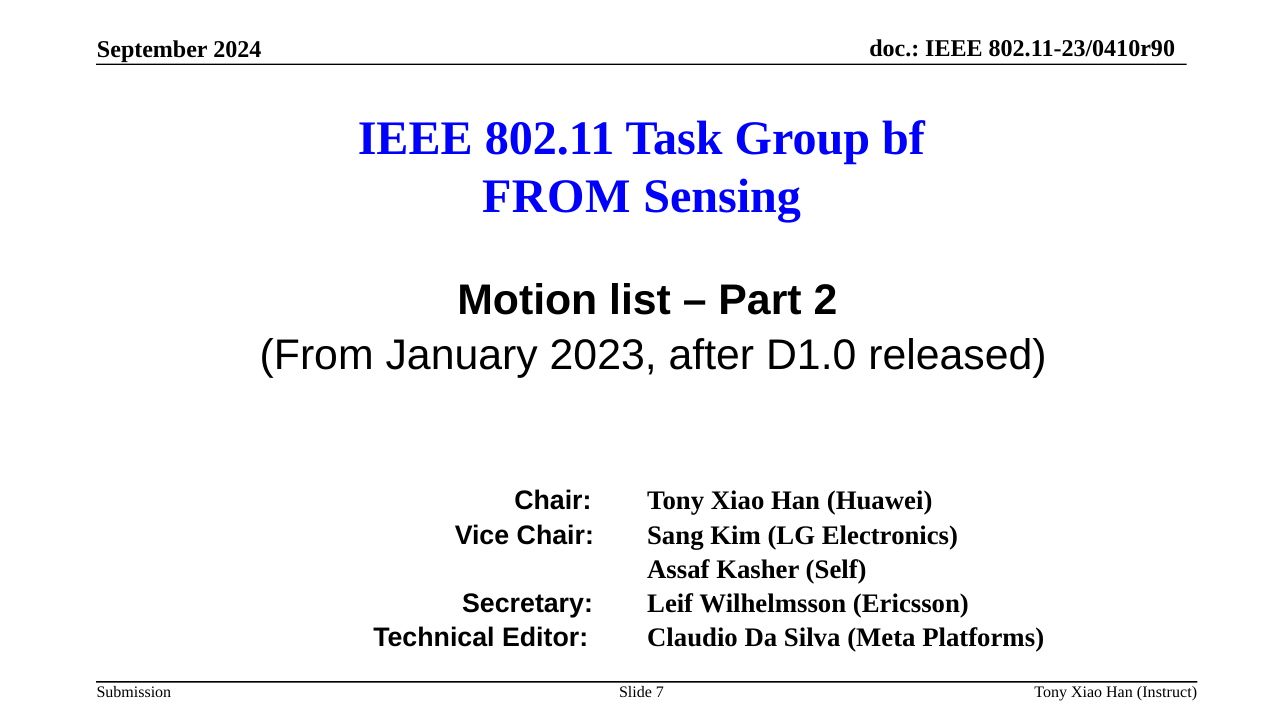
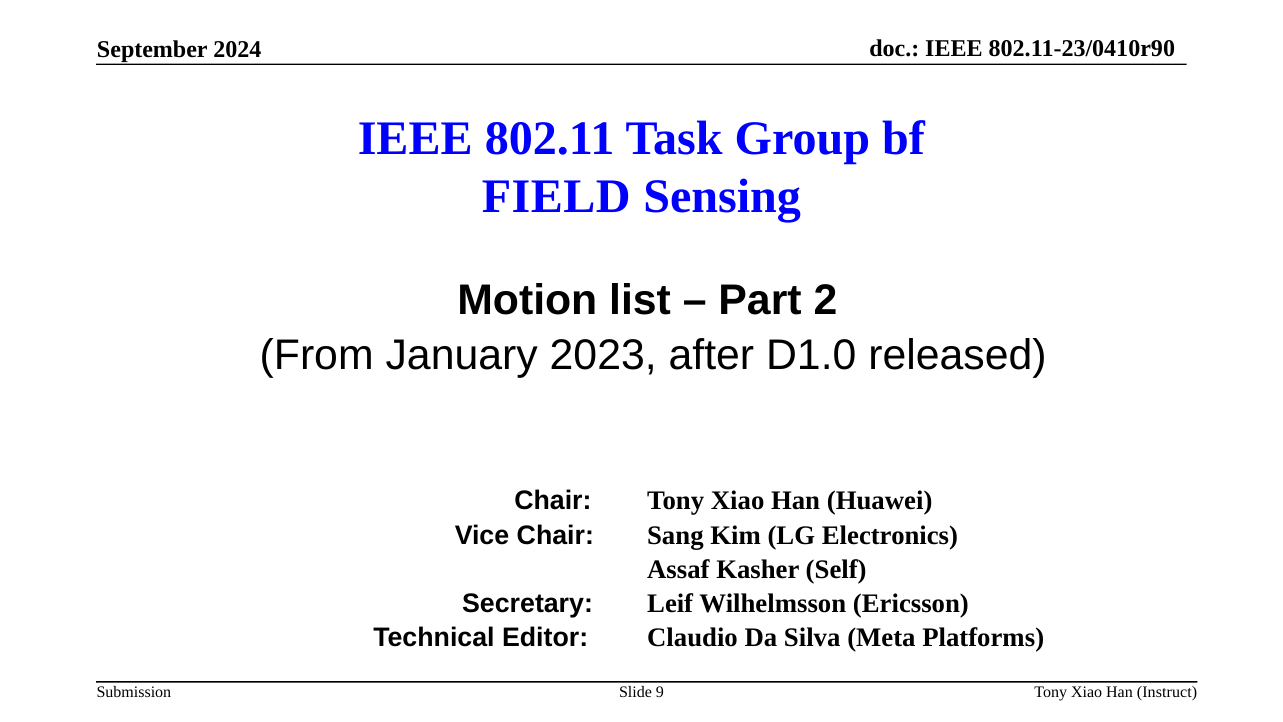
FROM at (556, 197): FROM -> FIELD
7: 7 -> 9
